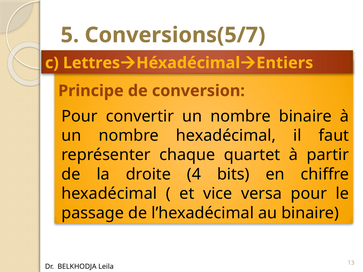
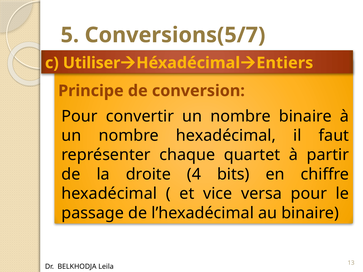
Lettres: Lettres -> Utiliser
